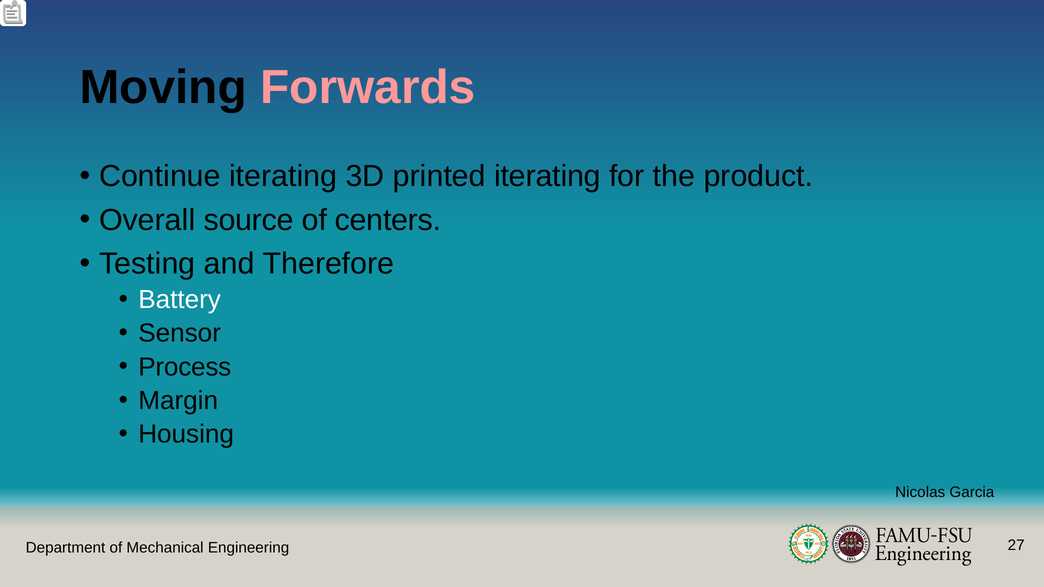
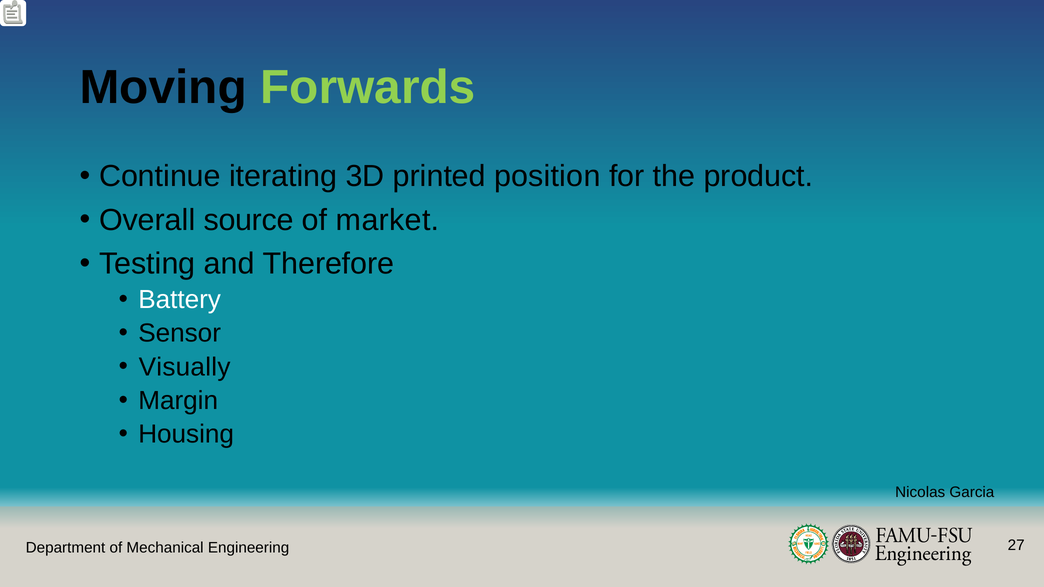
Forwards colour: pink -> light green
printed iterating: iterating -> position
centers: centers -> market
Process: Process -> Visually
